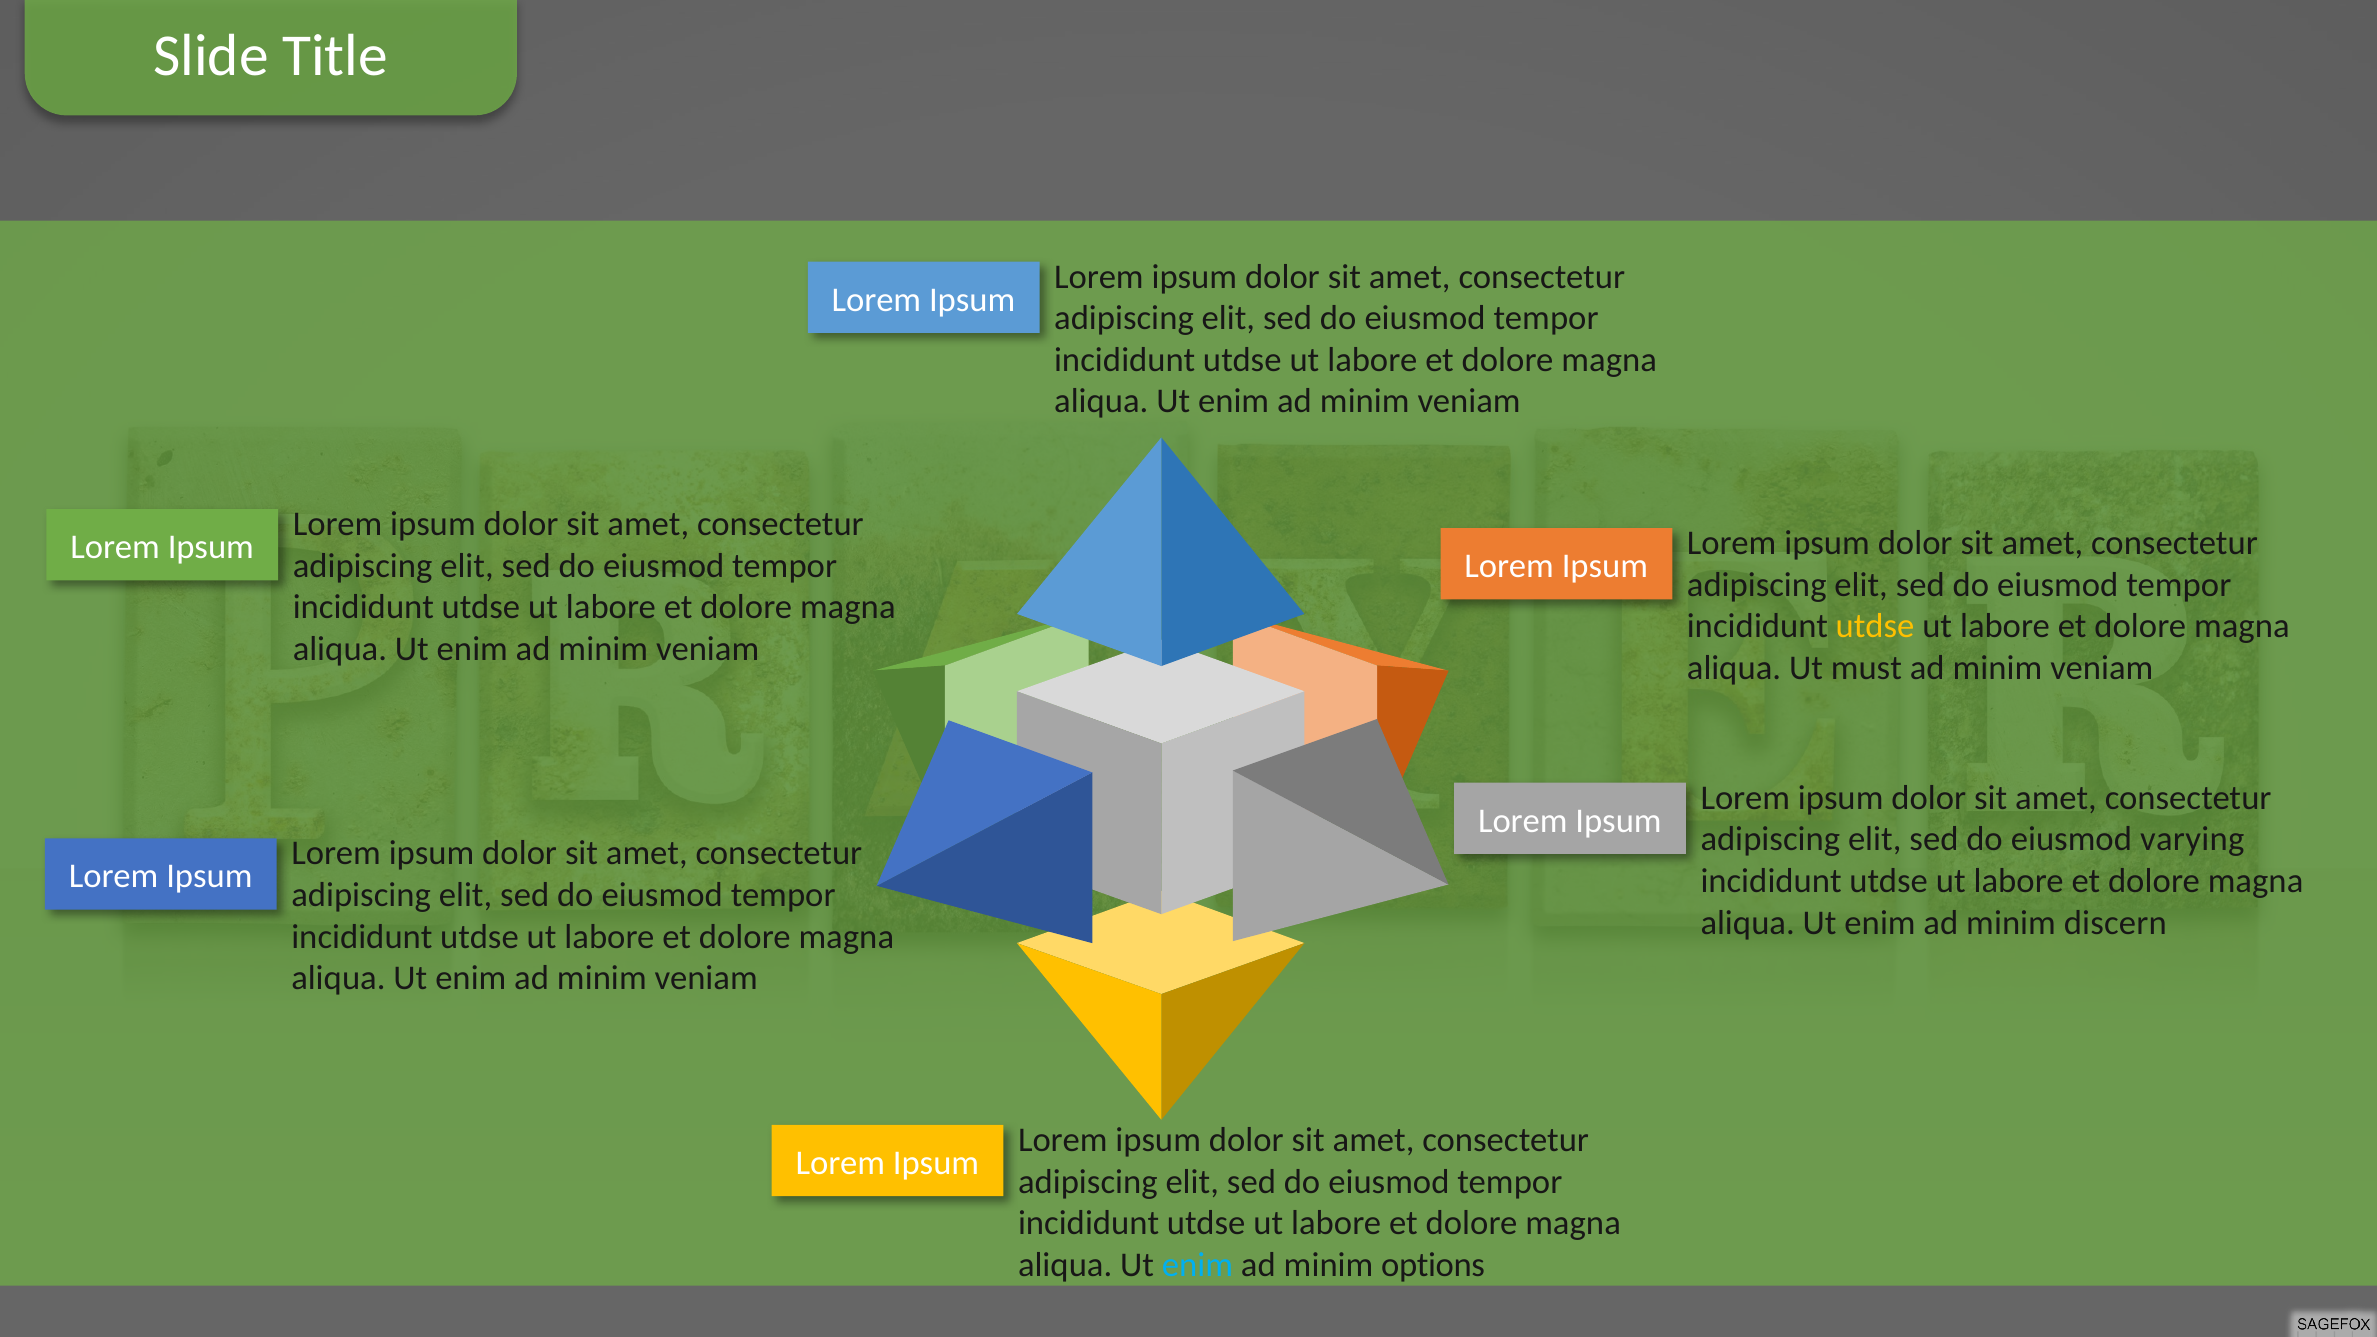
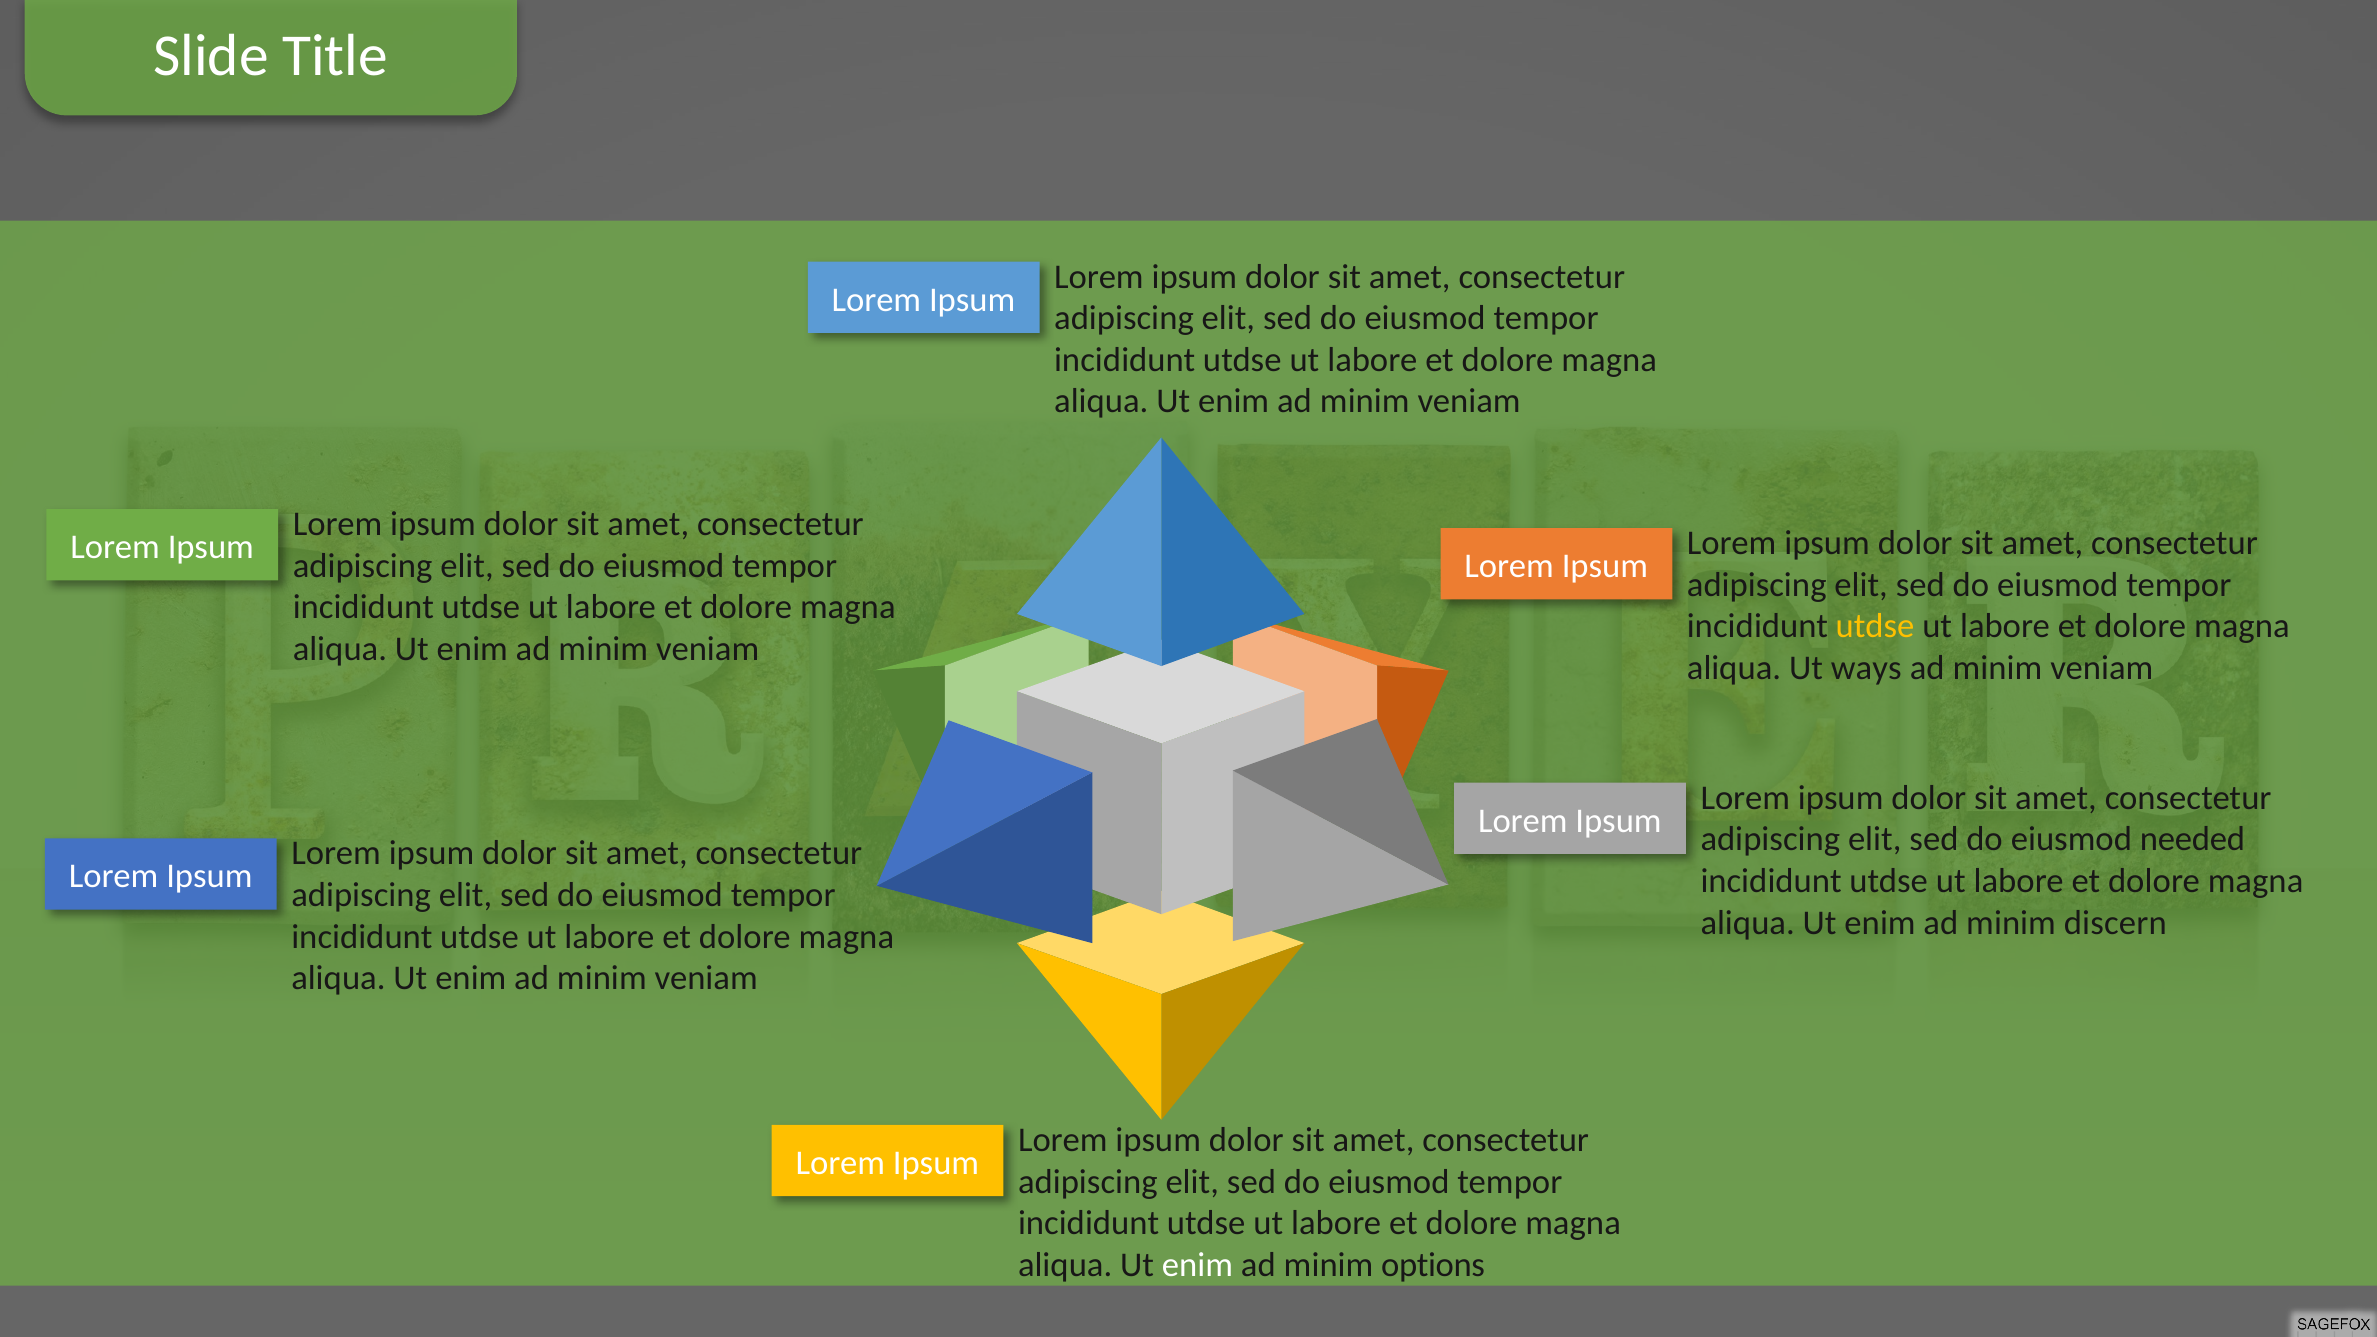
must: must -> ways
varying: varying -> needed
enim at (1197, 1265) colour: light blue -> white
